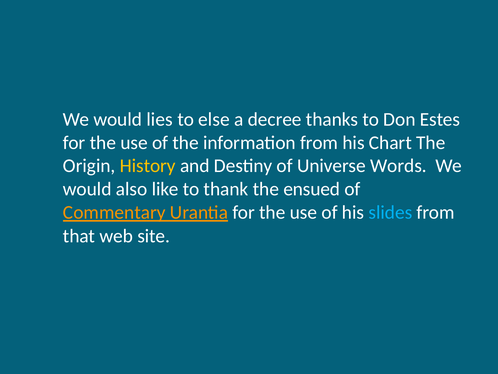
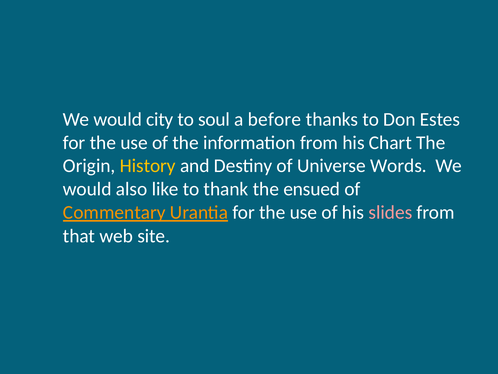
lies: lies -> city
else: else -> soul
decree: decree -> before
slides colour: light blue -> pink
